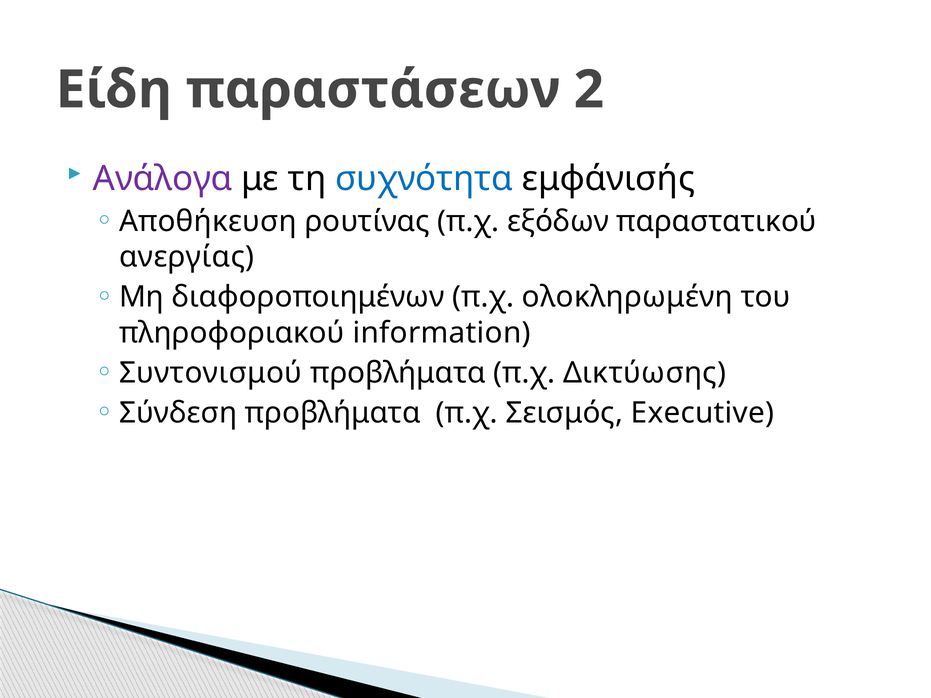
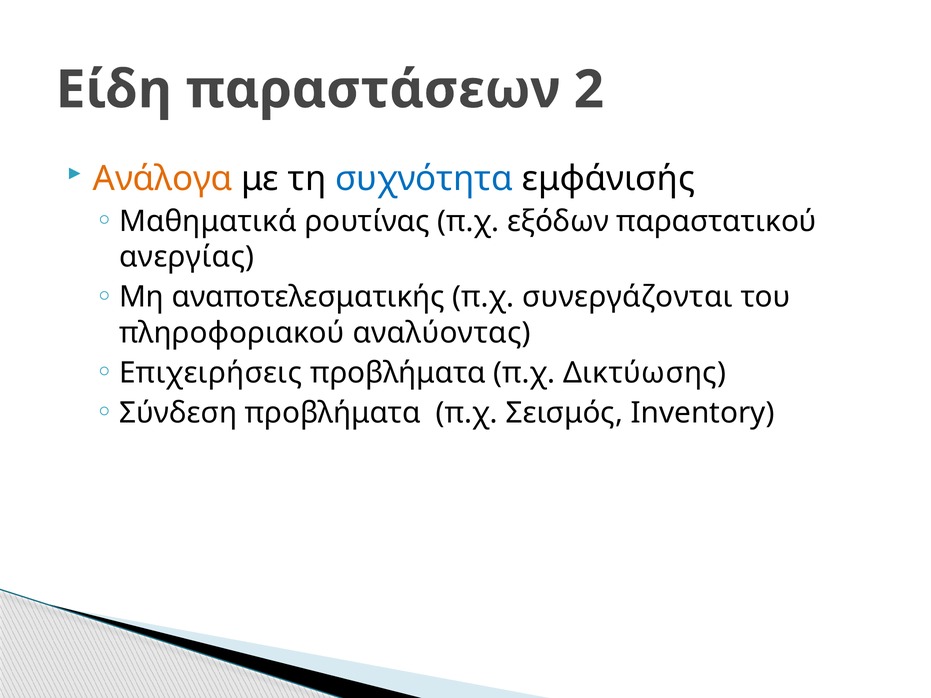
Ανάλογα colour: purple -> orange
Αποθήκευση: Αποθήκευση -> Μαθηματικά
διαφοροποιημένων: διαφοροποιημένων -> αναποτελεσματικής
ολοκληρωμένη: ολοκληρωμένη -> συνεργάζονται
information: information -> αναλύοντας
Συντονισμού: Συντονισμού -> Επιχειρήσεις
Executive: Executive -> Inventory
